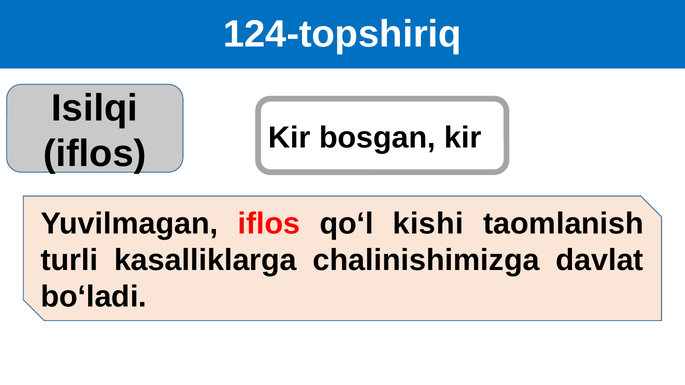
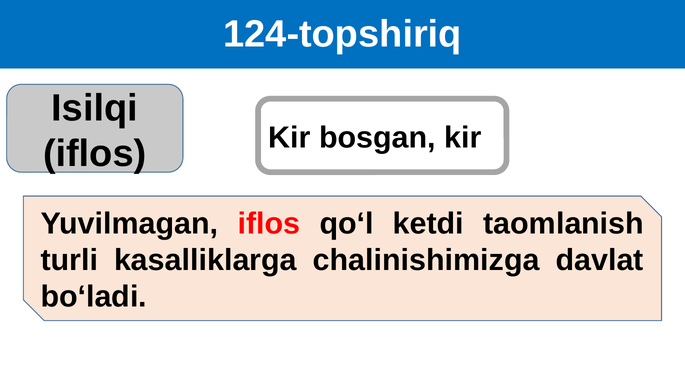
kishi: kishi -> ketdi
